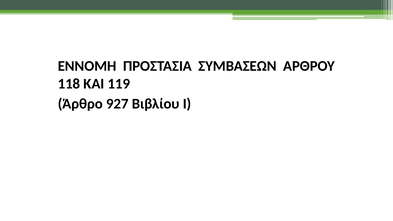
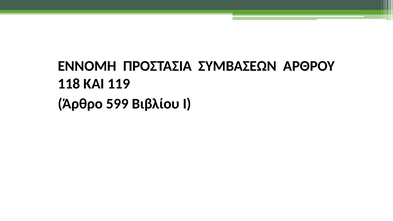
927: 927 -> 599
